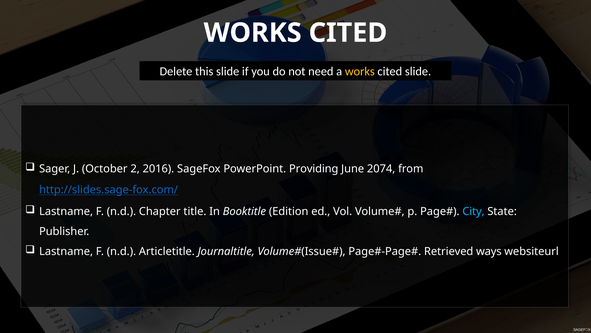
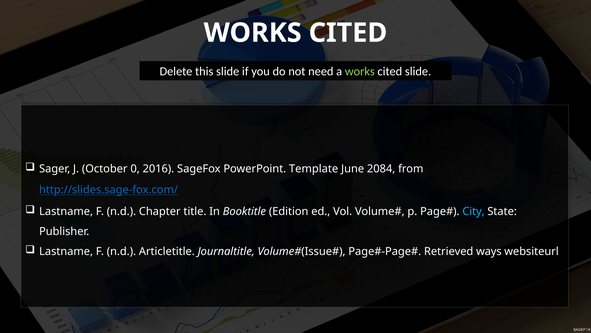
works at (360, 71) colour: yellow -> light green
2: 2 -> 0
Providing: Providing -> Template
2074: 2074 -> 2084
